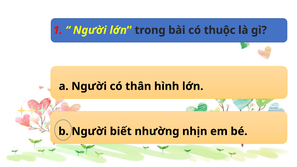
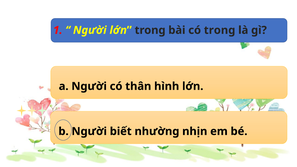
có thuộc: thuộc -> trong
